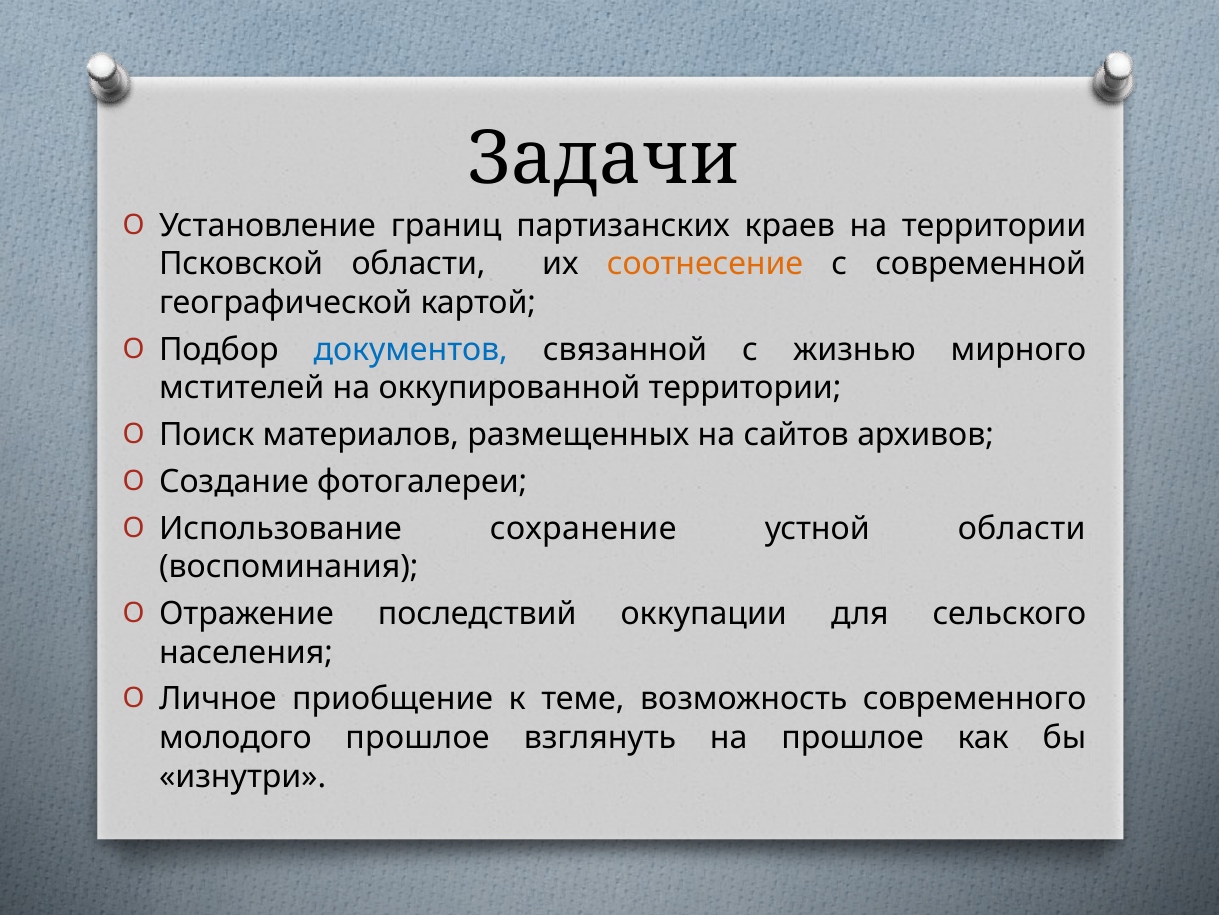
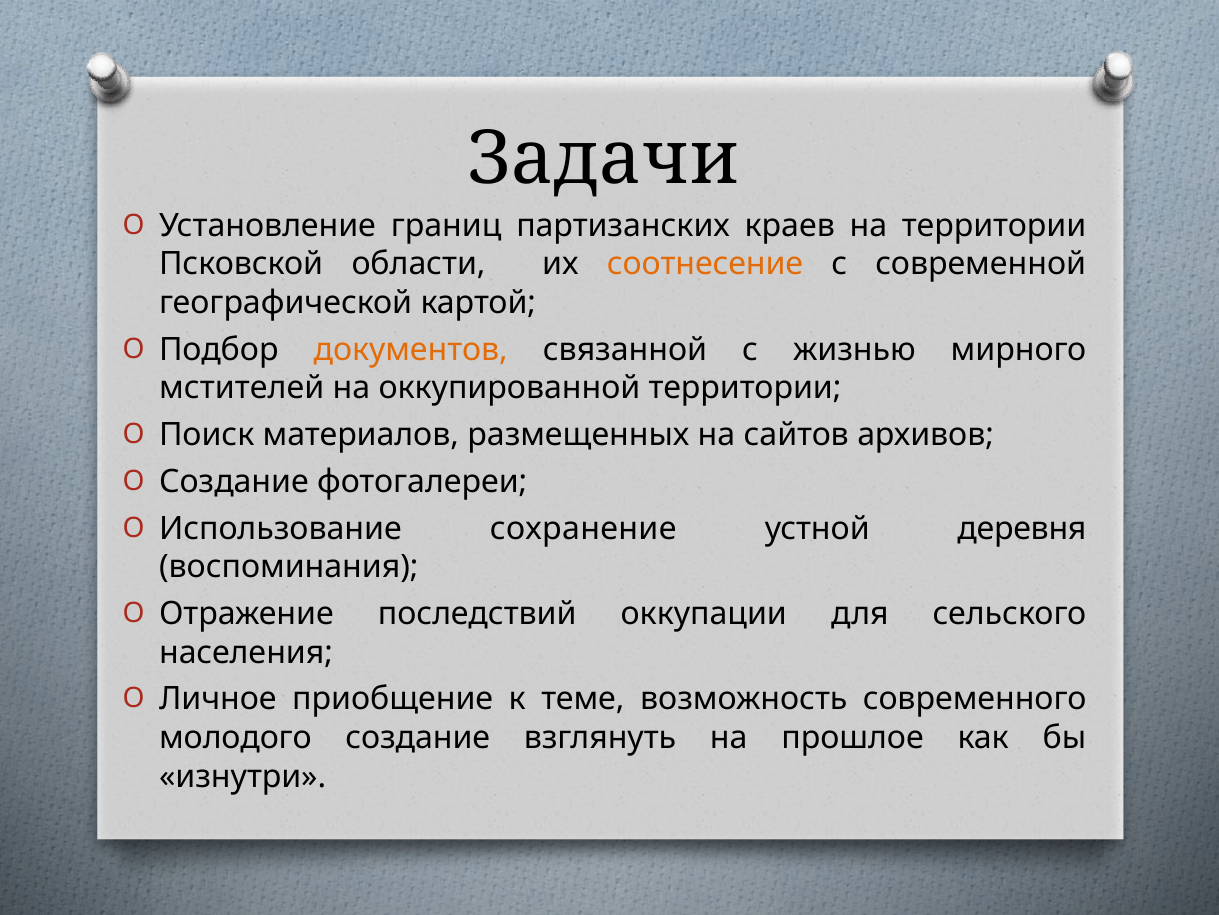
документов colour: blue -> orange
устной области: области -> деревня
молодого прошлое: прошлое -> создание
